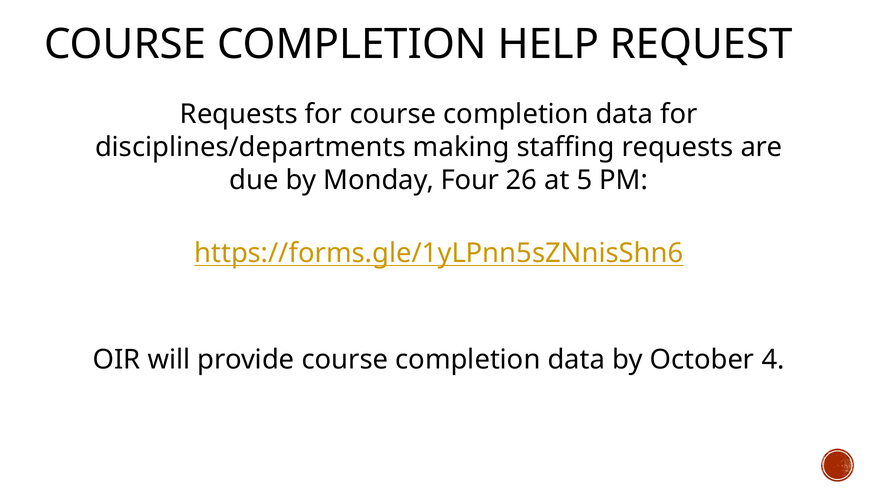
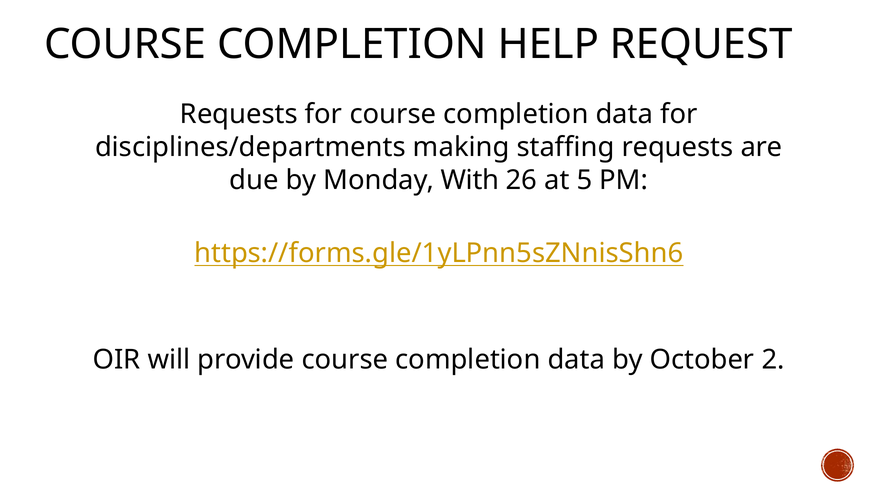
Four: Four -> With
4: 4 -> 2
